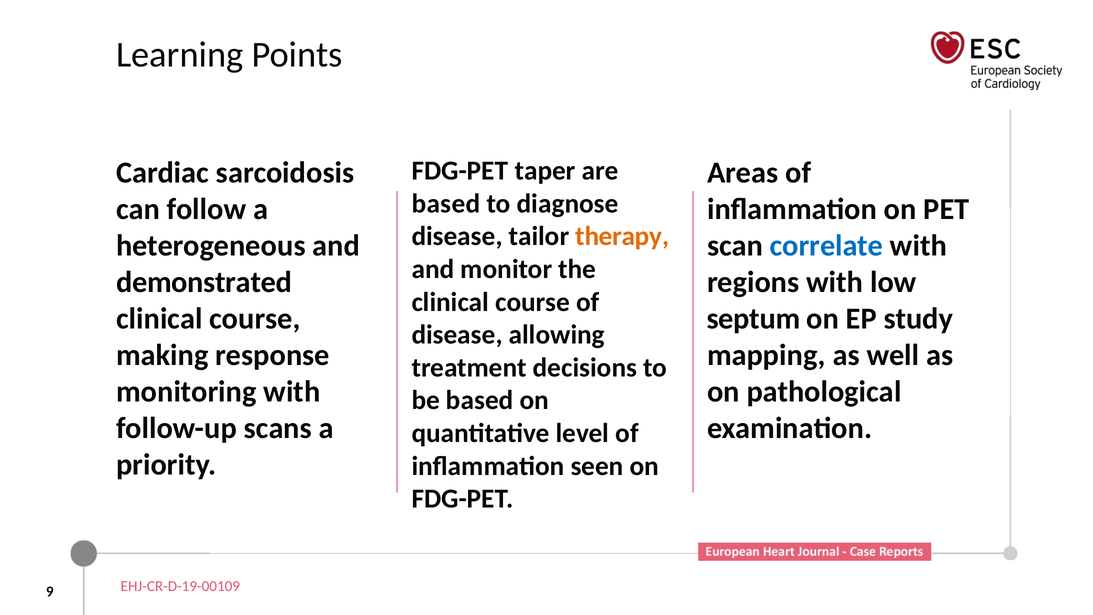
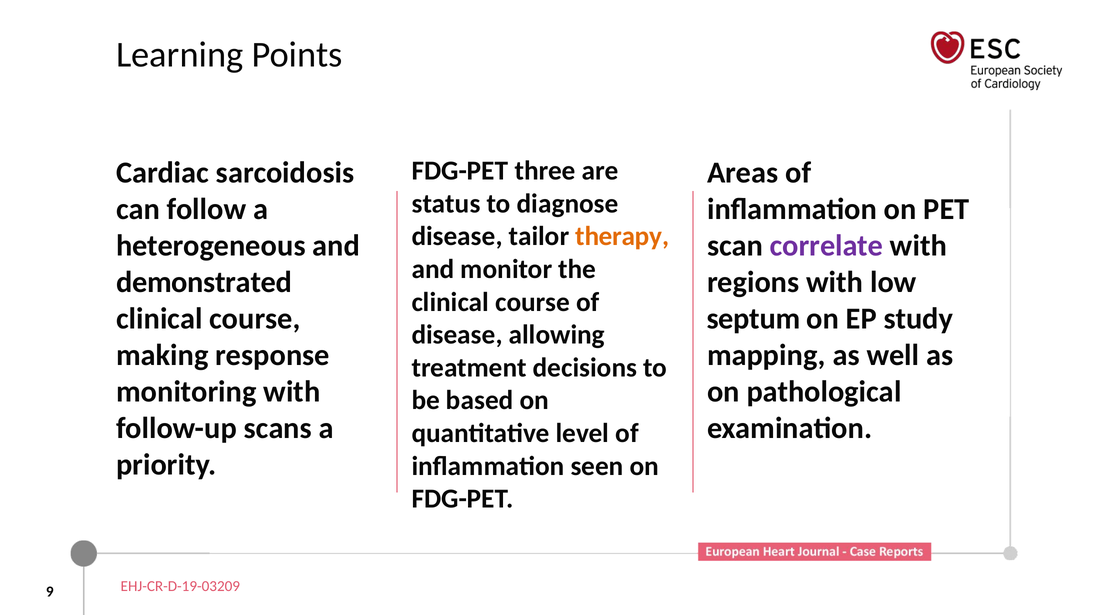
taper: taper -> three
based at (446, 204): based -> status
correlate colour: blue -> purple
EHJ-CR-D-19-00109: EHJ-CR-D-19-00109 -> EHJ-CR-D-19-03209
